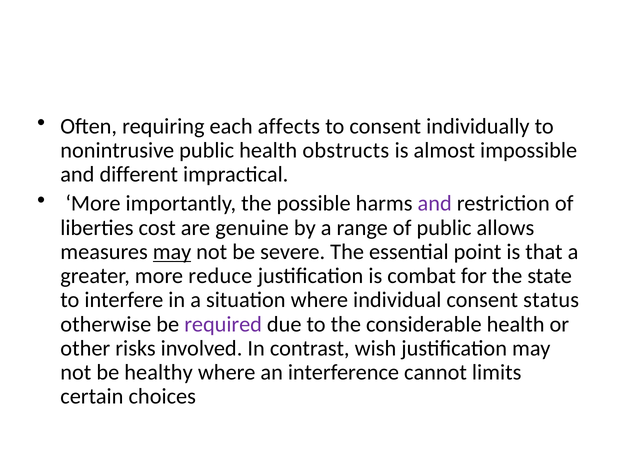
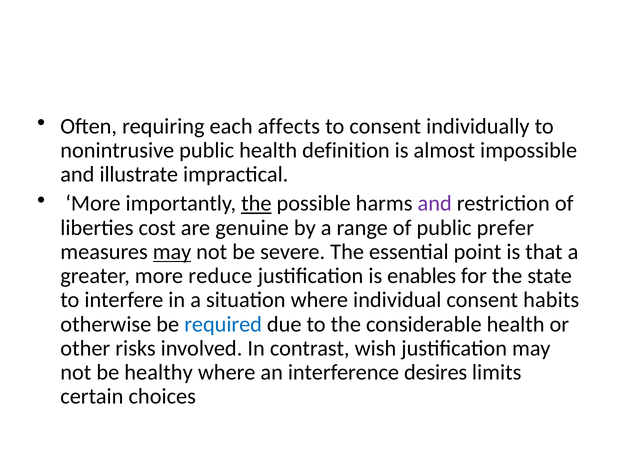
obstructs: obstructs -> definition
different: different -> illustrate
the at (256, 204) underline: none -> present
allows: allows -> prefer
combat: combat -> enables
status: status -> habits
required colour: purple -> blue
cannot: cannot -> desires
